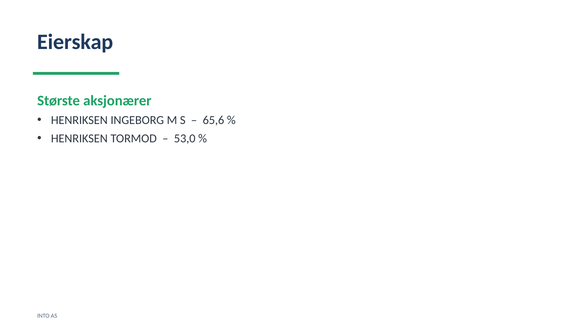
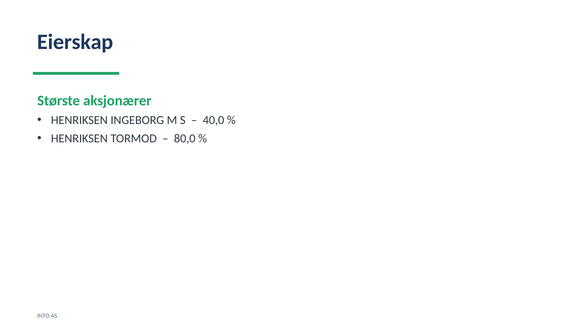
65,6: 65,6 -> 40,0
53,0: 53,0 -> 80,0
